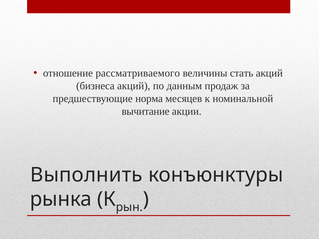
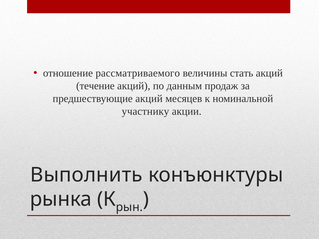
бизнеса: бизнеса -> течение
предшествующие норма: норма -> акций
вычитание: вычитание -> участнику
